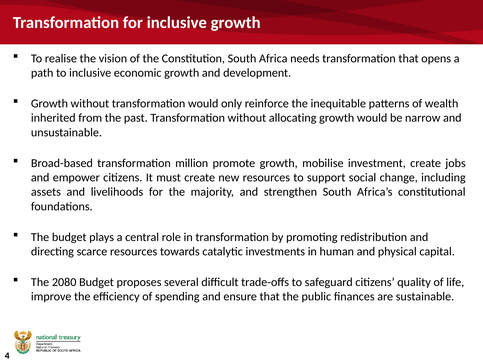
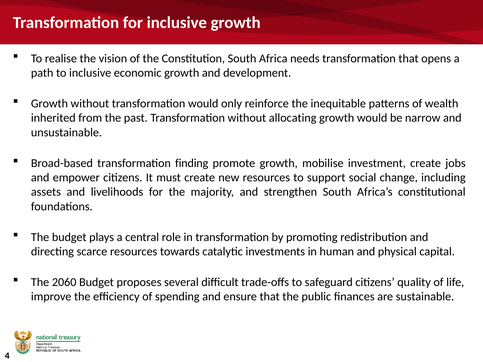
million: million -> finding
2080: 2080 -> 2060
